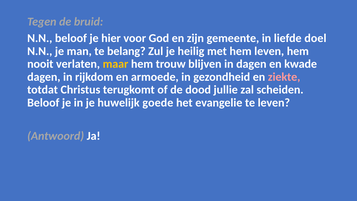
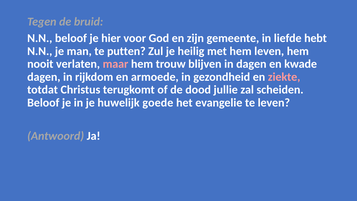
doel: doel -> hebt
belang: belang -> putten
maar colour: yellow -> pink
